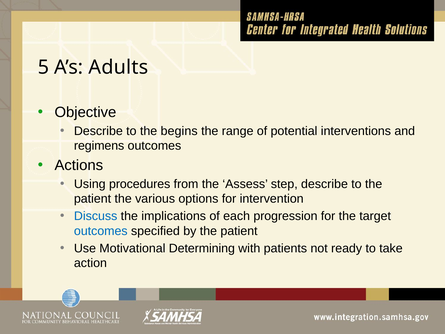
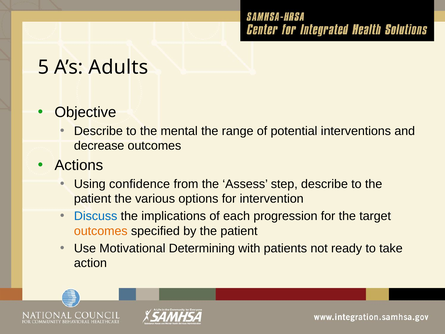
begins: begins -> mental
regimens: regimens -> decrease
procedures: procedures -> confidence
outcomes at (101, 231) colour: blue -> orange
